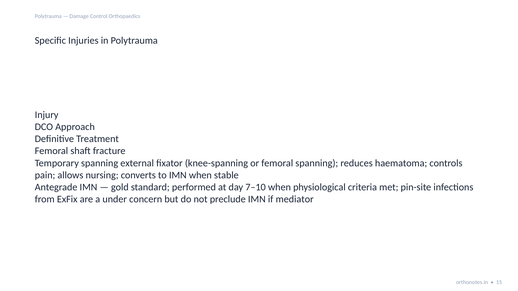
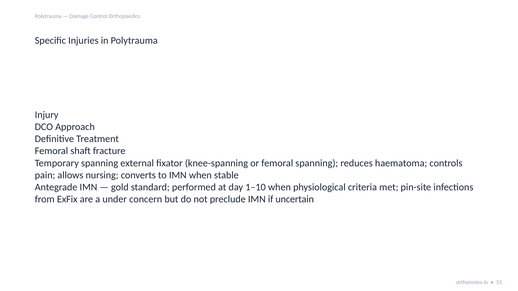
7–10: 7–10 -> 1–10
mediator: mediator -> uncertain
